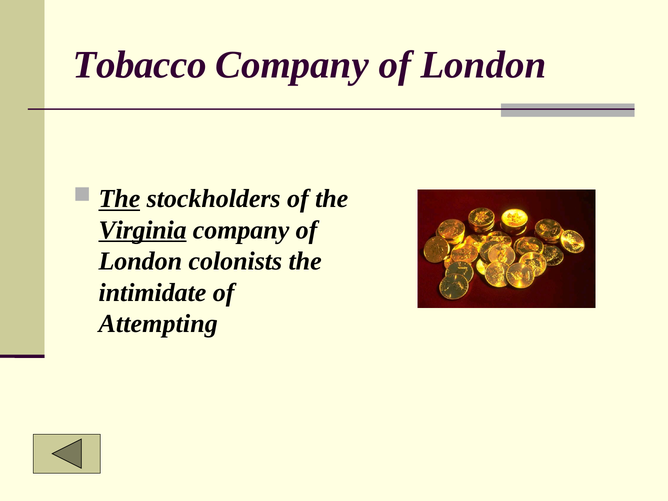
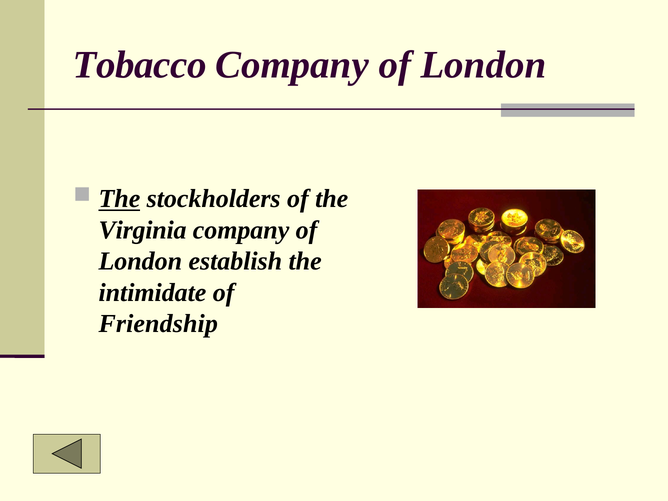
Virginia underline: present -> none
colonists: colonists -> establish
Attempting: Attempting -> Friendship
